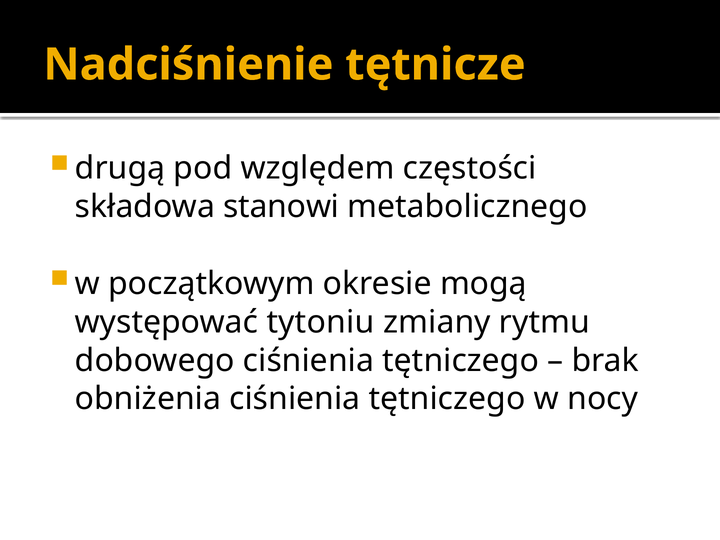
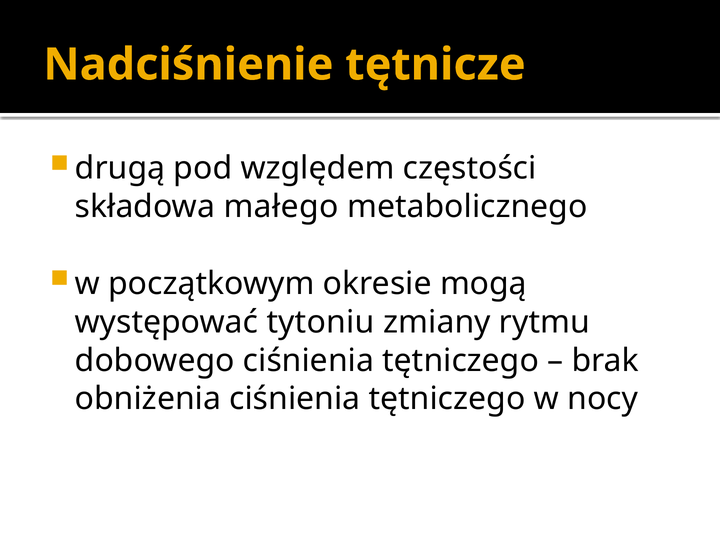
stanowi: stanowi -> małego
